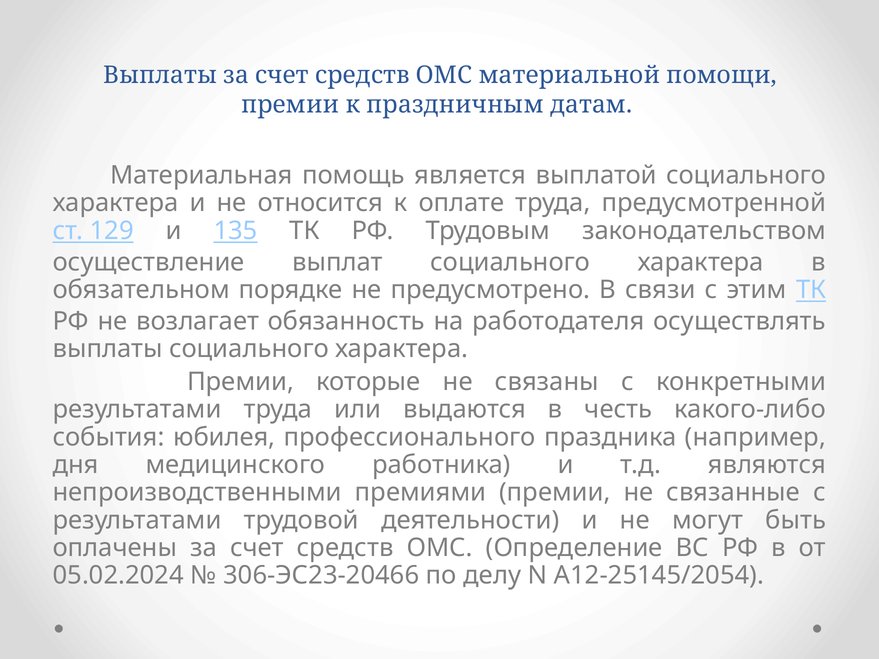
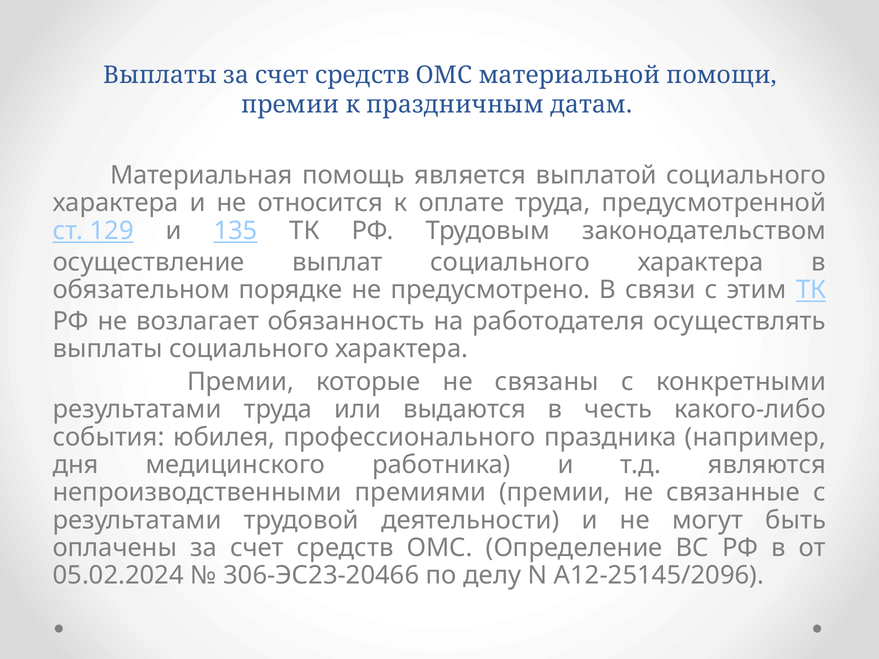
А12-25145/2054: А12-25145/2054 -> А12-25145/2096
